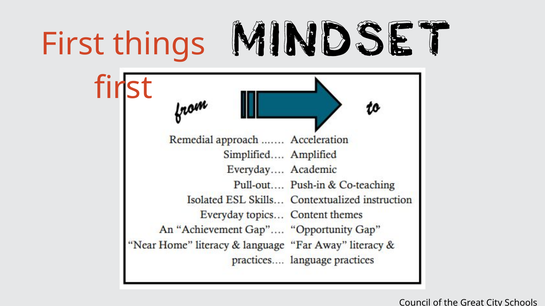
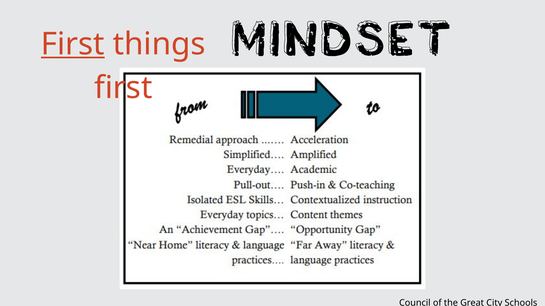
First at (73, 44) underline: none -> present
